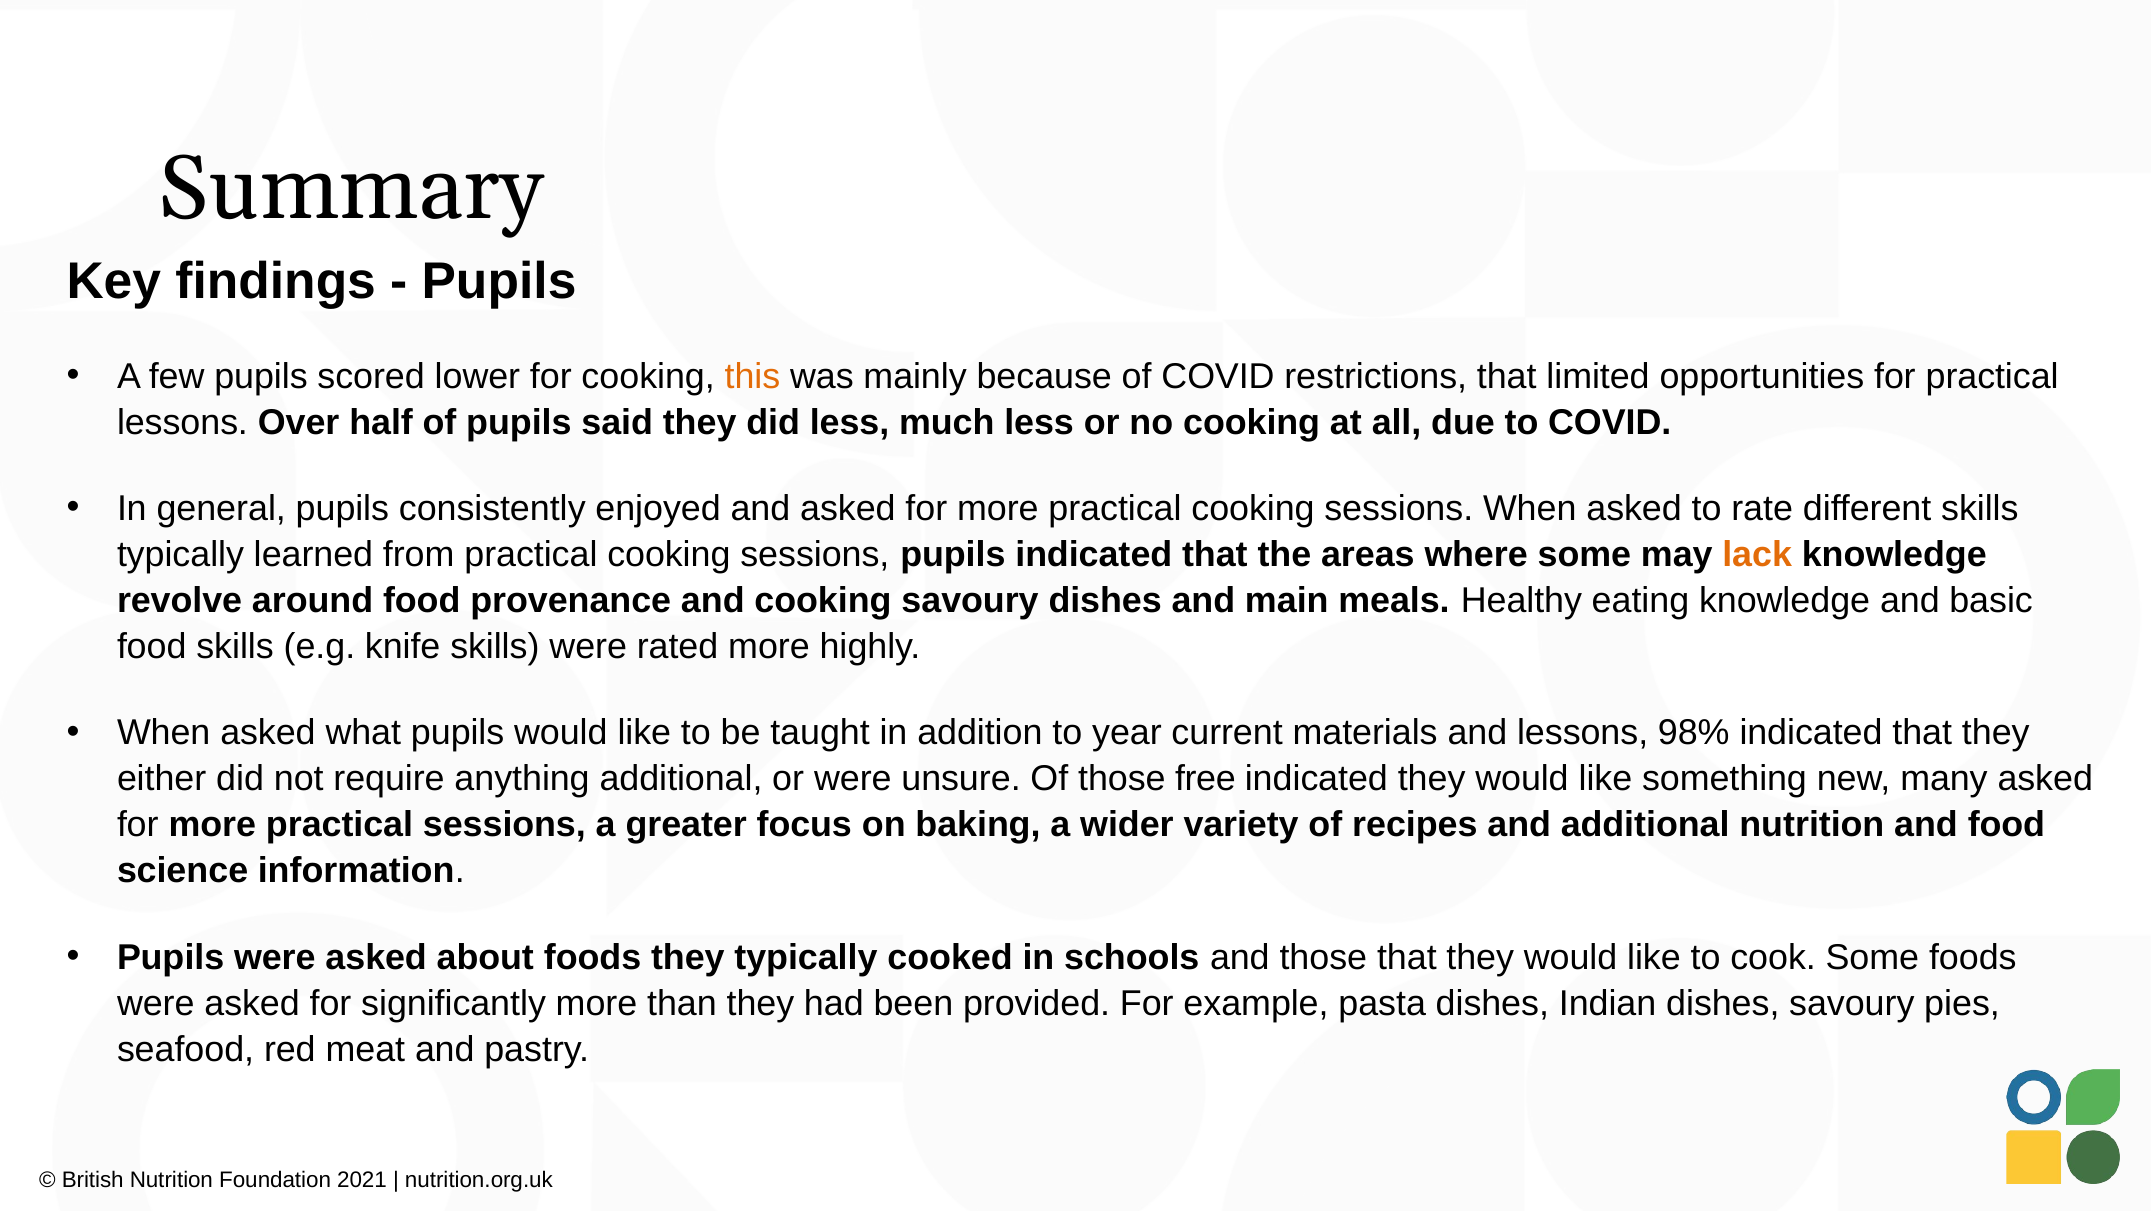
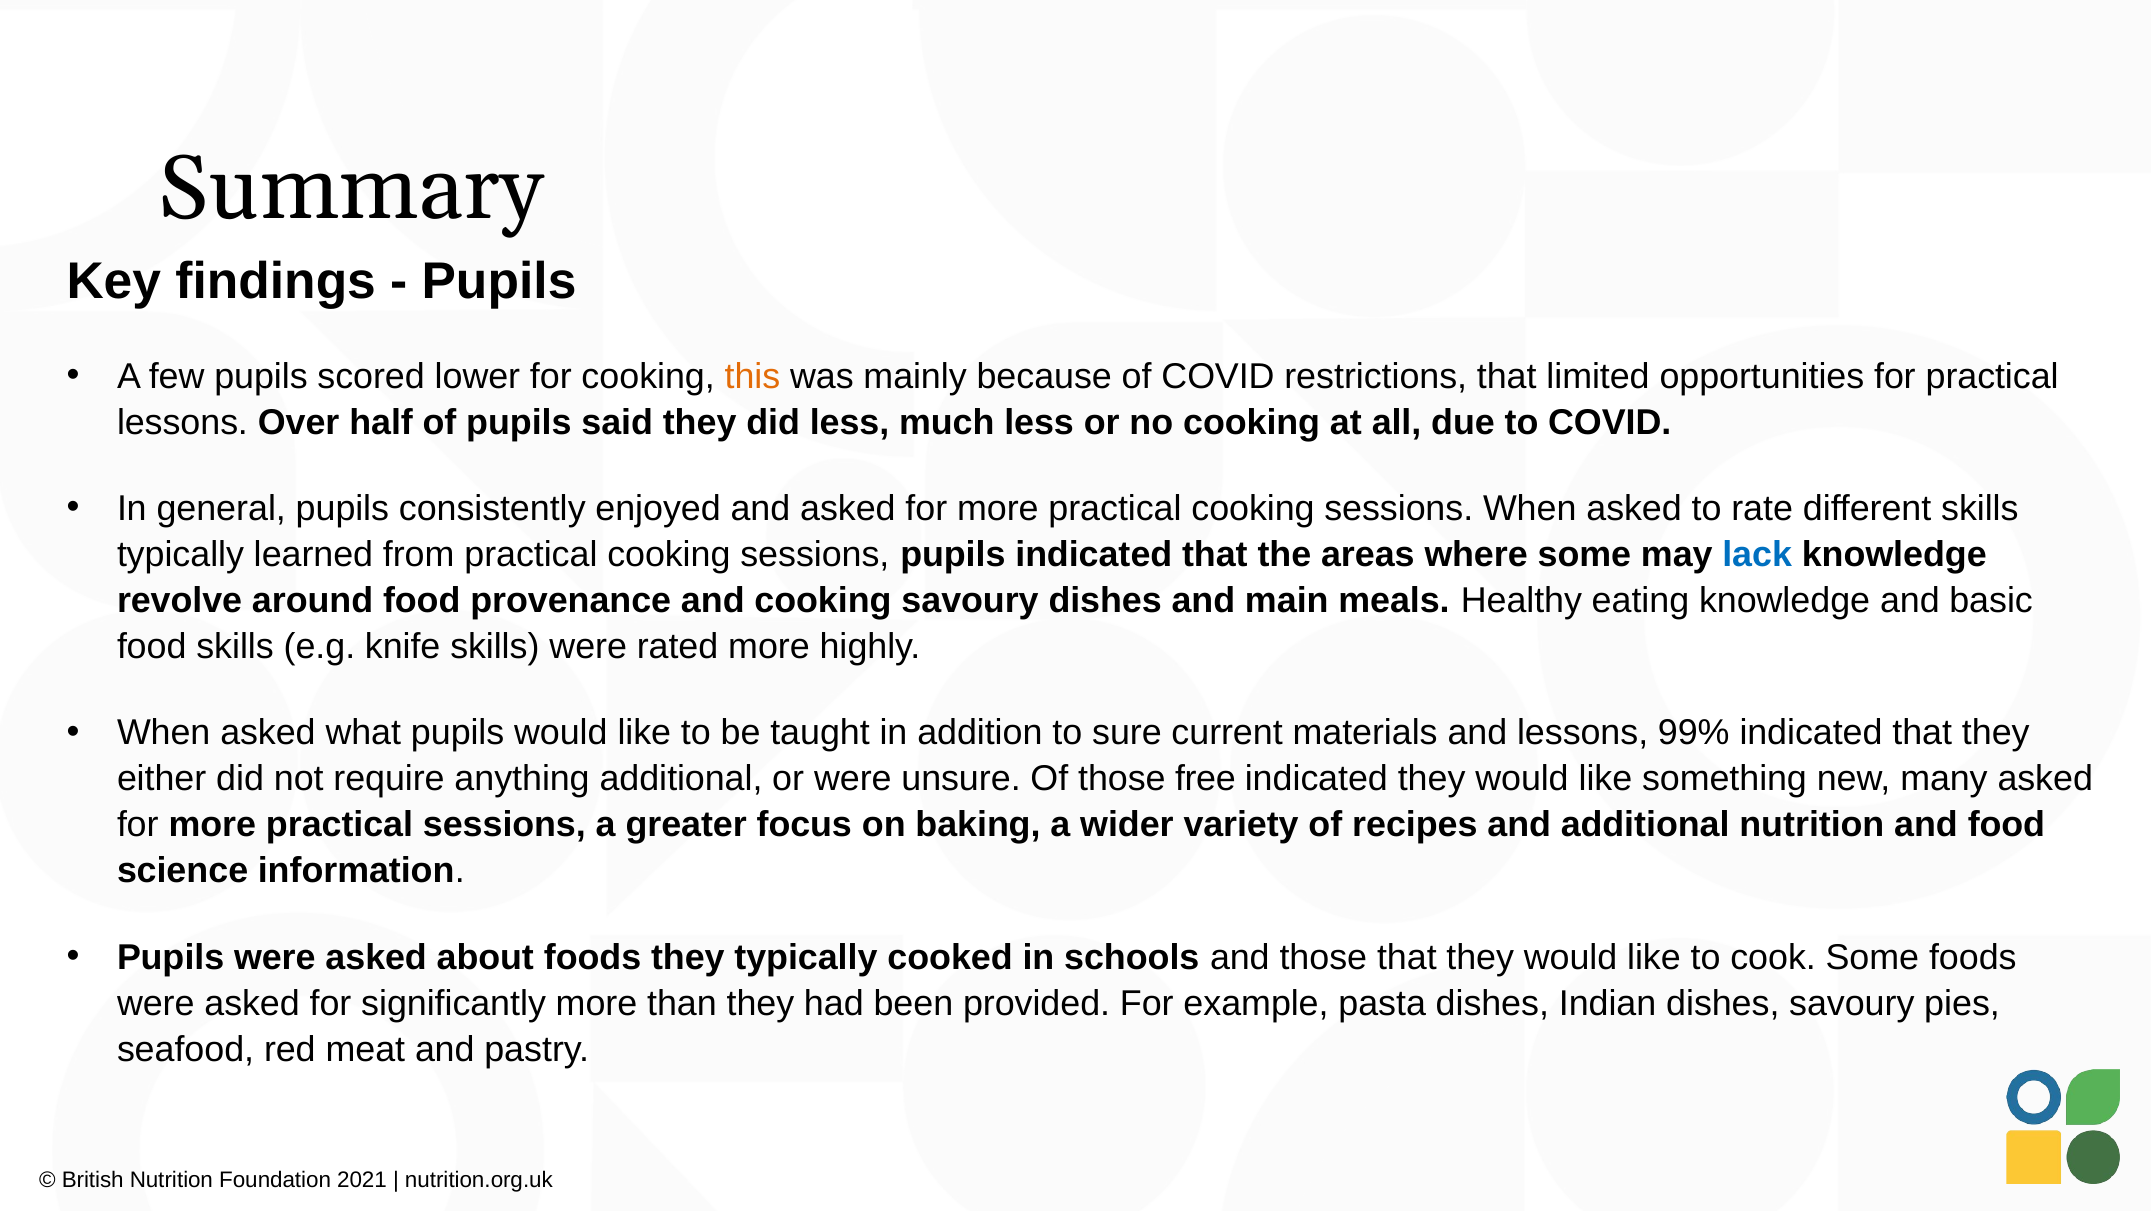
lack colour: orange -> blue
year: year -> sure
98%: 98% -> 99%
